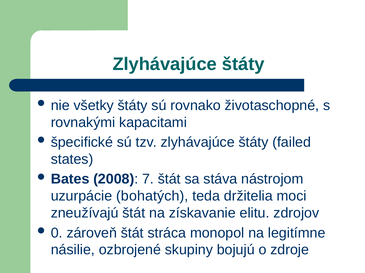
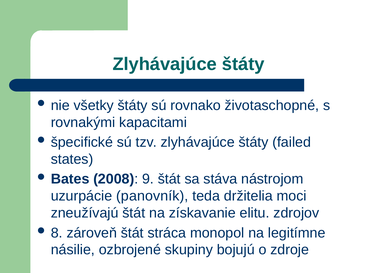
7: 7 -> 9
bohatých: bohatých -> panovník
0: 0 -> 8
